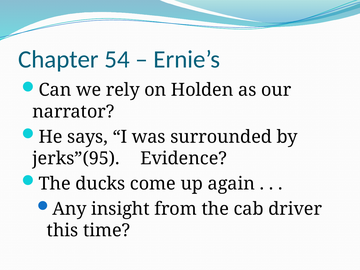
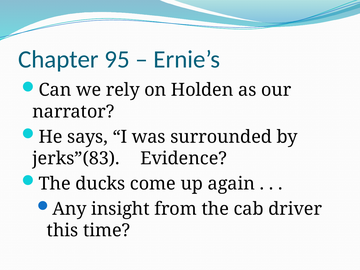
54: 54 -> 95
jerks”(95: jerks”(95 -> jerks”(83
